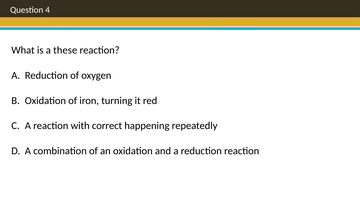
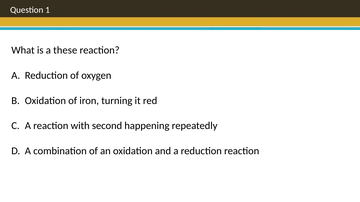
4: 4 -> 1
correct: correct -> second
